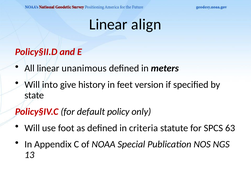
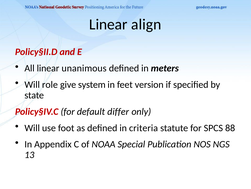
into: into -> role
history: history -> system
policy: policy -> differ
63: 63 -> 88
